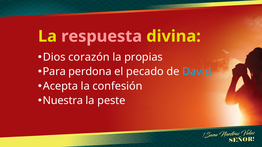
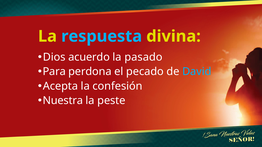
respuesta colour: pink -> light blue
corazón: corazón -> acuerdo
propias: propias -> pasado
